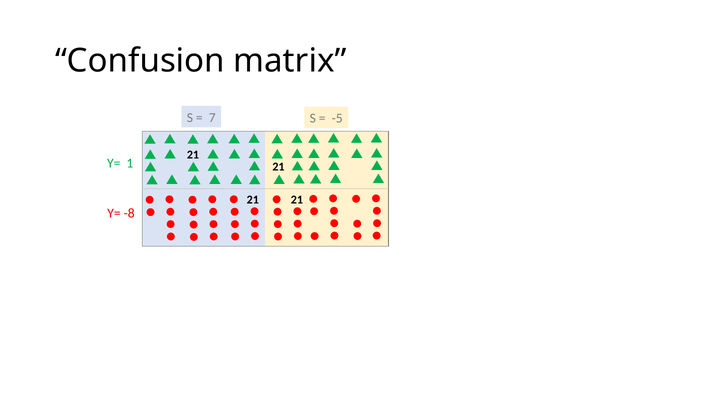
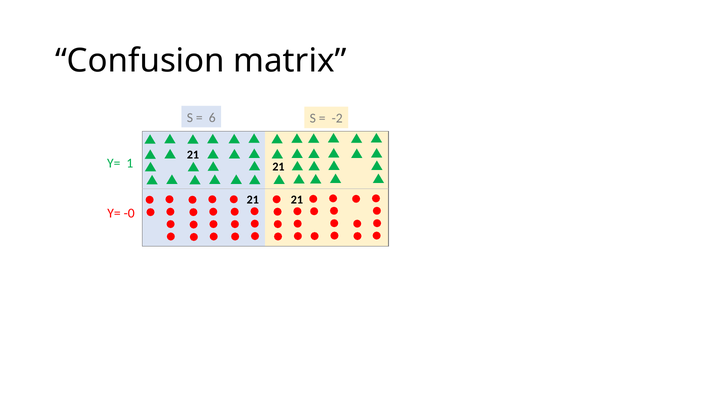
7: 7 -> 6
-5: -5 -> -2
-8: -8 -> -0
